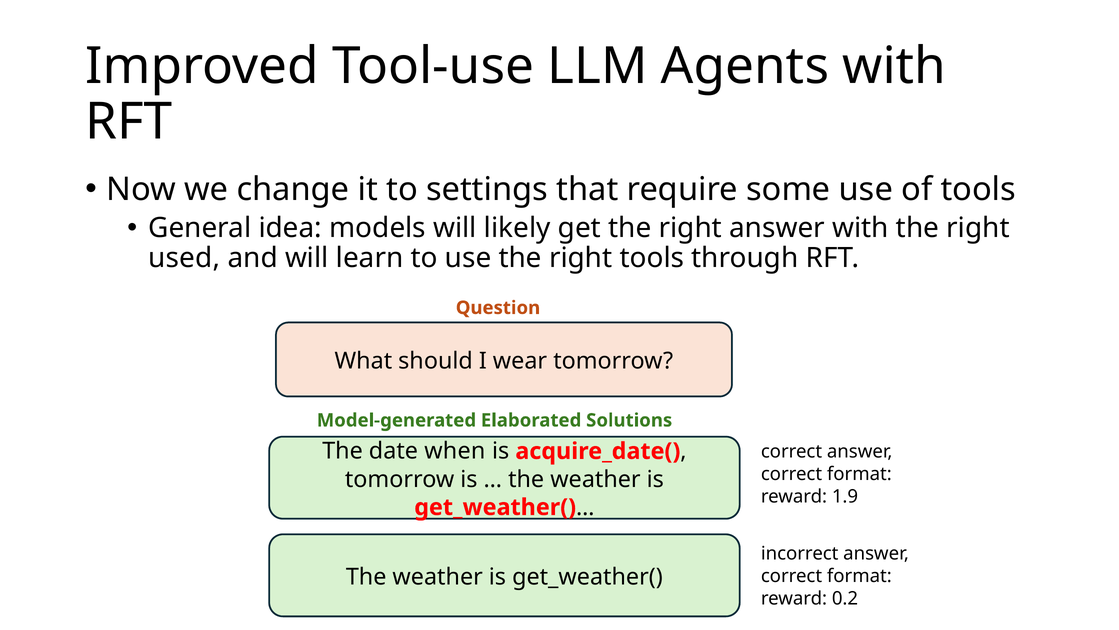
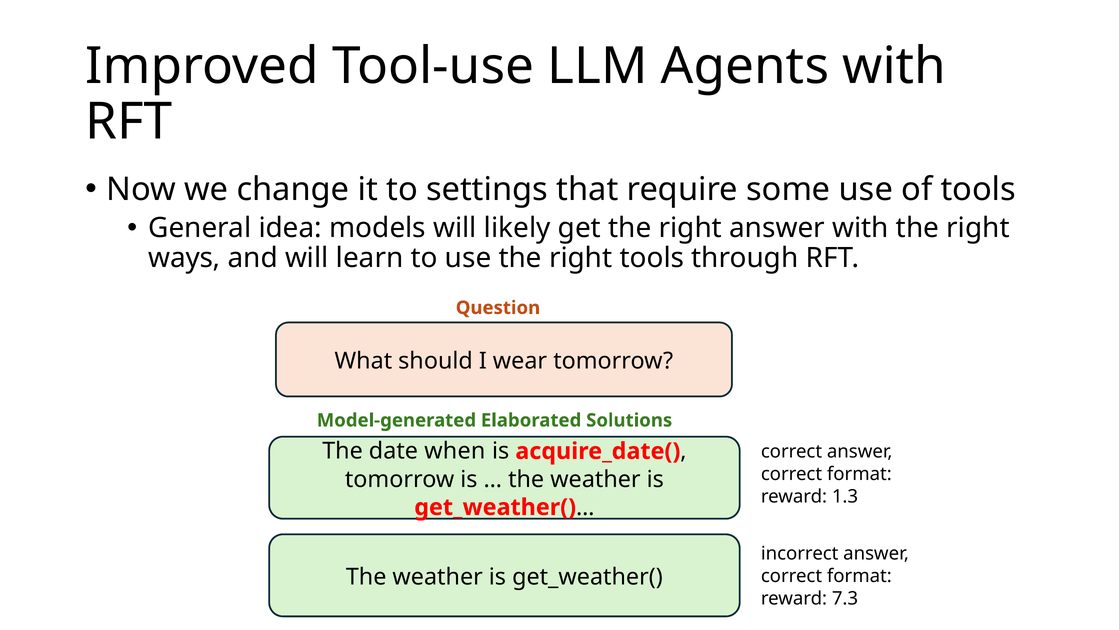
used: used -> ways
1.9: 1.9 -> 1.3
0.2: 0.2 -> 7.3
